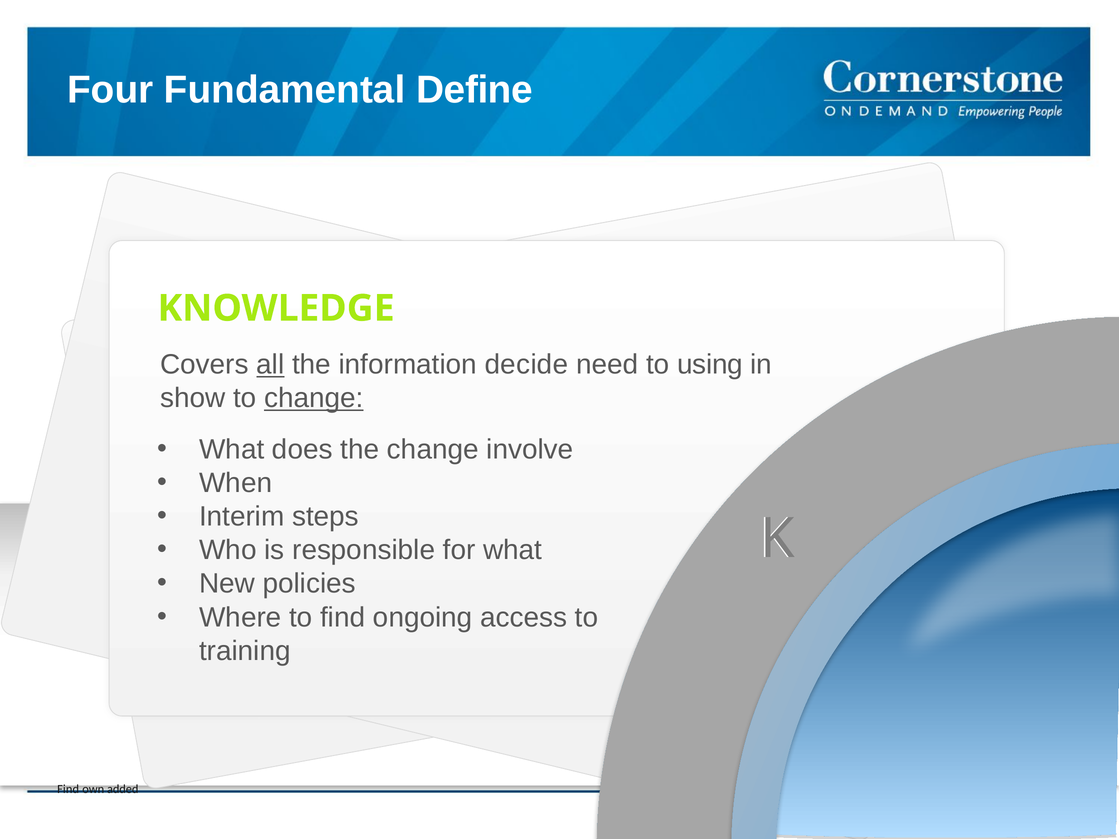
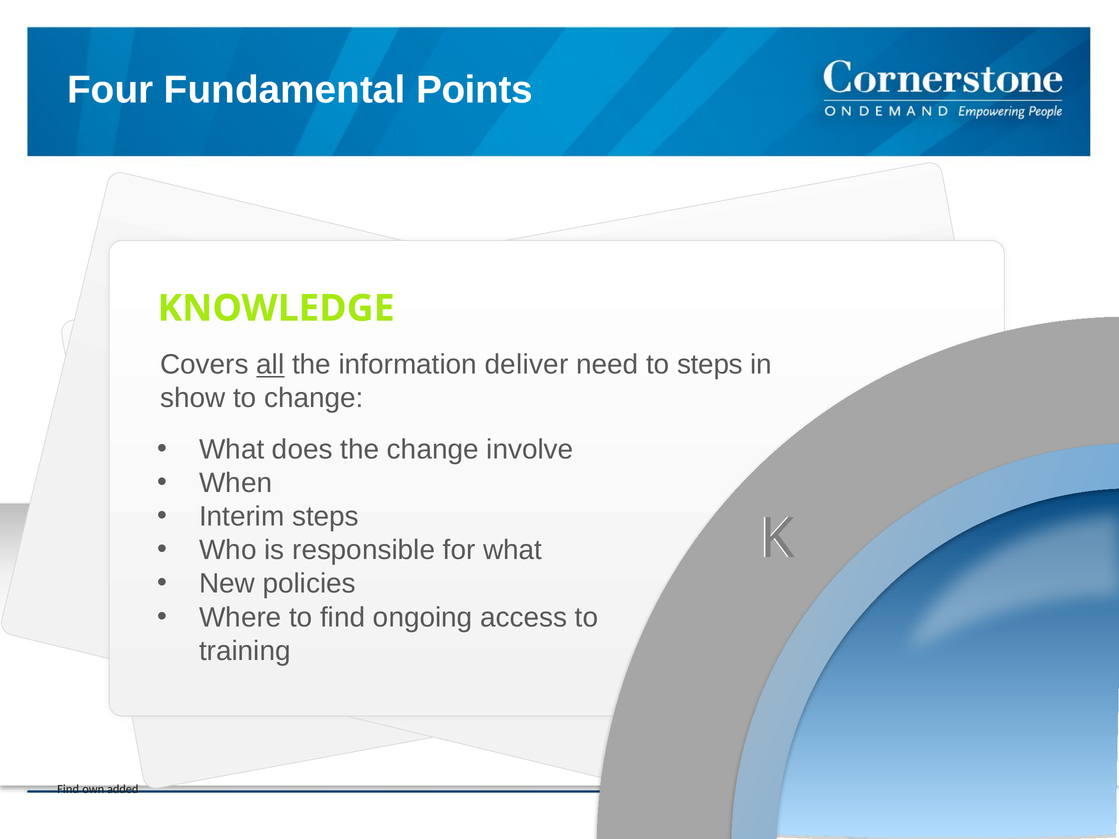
Define: Define -> Points
decide: decide -> deliver
to using: using -> steps
change at (314, 398) underline: present -> none
